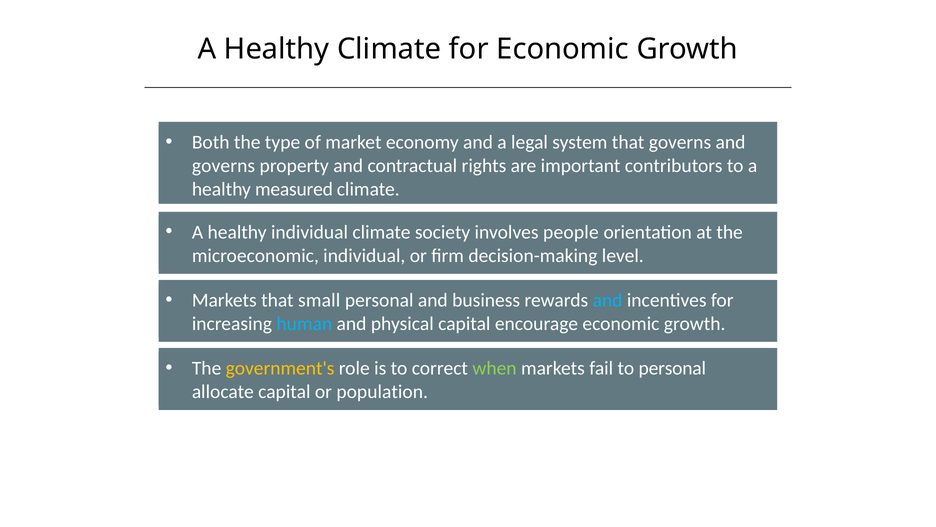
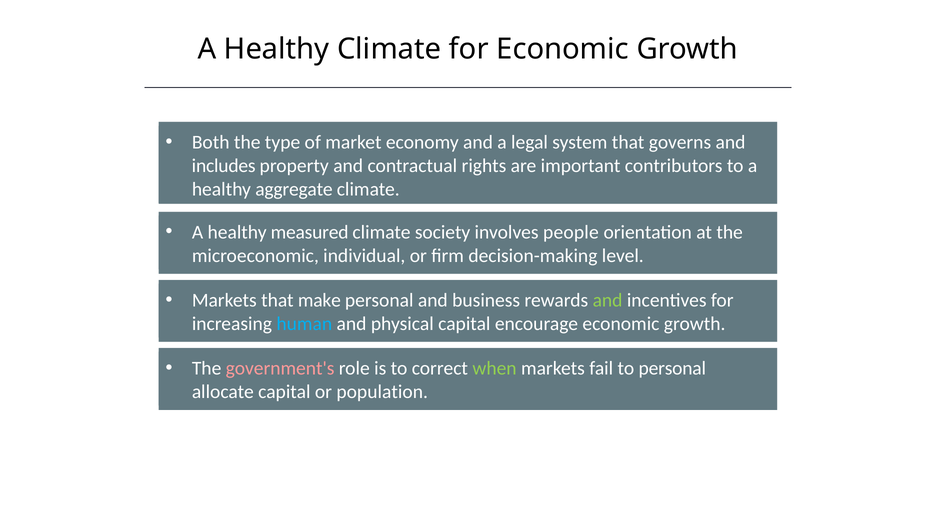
governs at (224, 166): governs -> includes
measured: measured -> aggregate
healthy individual: individual -> measured
small: small -> make
and at (608, 300) colour: light blue -> light green
government's colour: yellow -> pink
